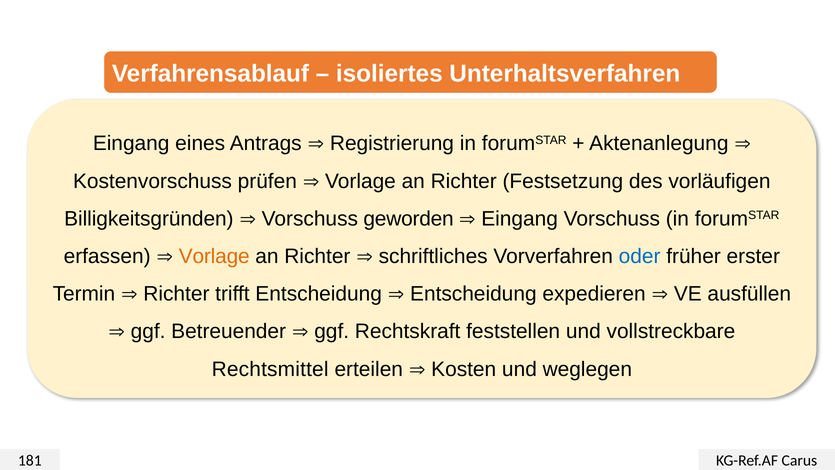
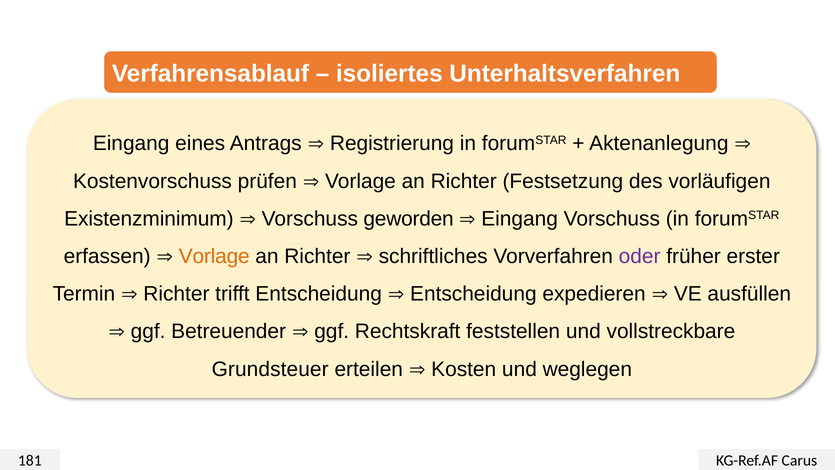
Billigkeitsgründen: Billigkeitsgründen -> Existenzminimum
oder colour: blue -> purple
Rechtsmittel: Rechtsmittel -> Grundsteuer
